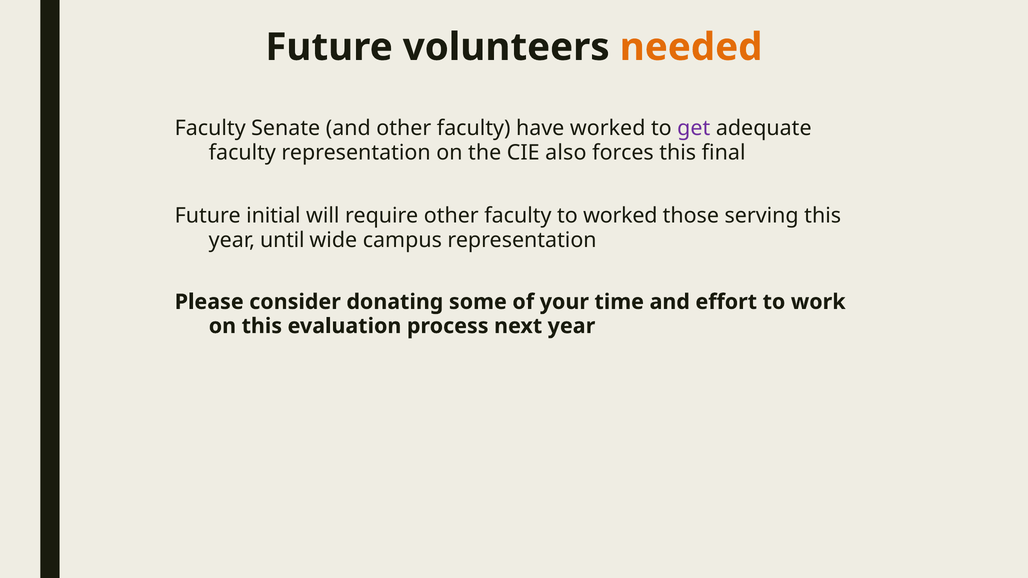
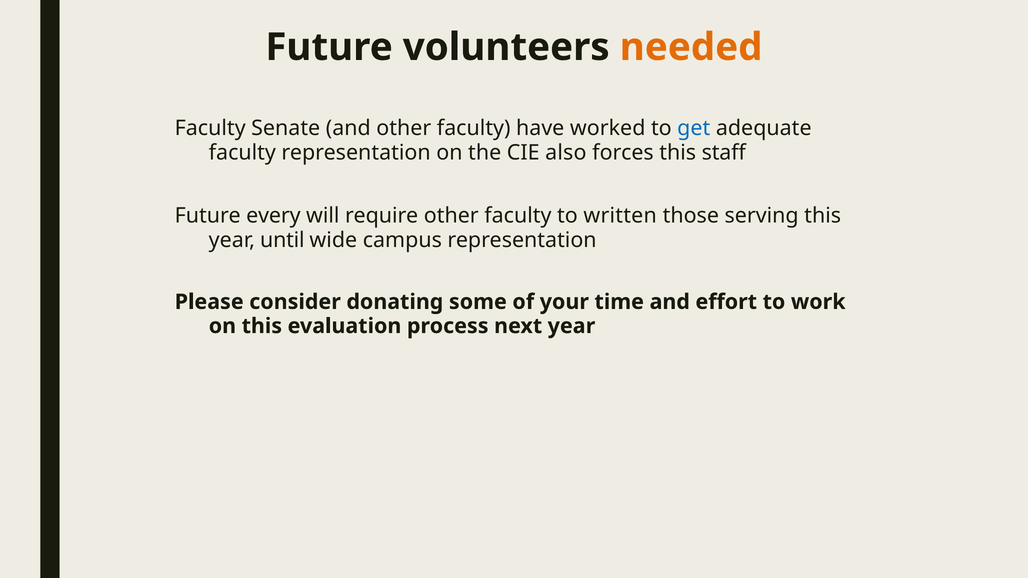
get colour: purple -> blue
final: final -> staff
initial: initial -> every
to worked: worked -> written
